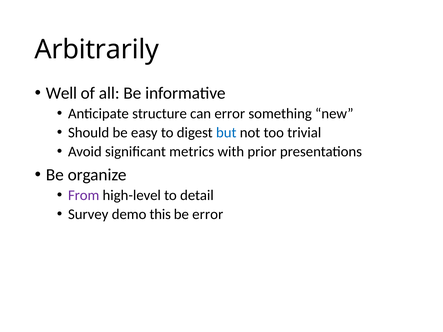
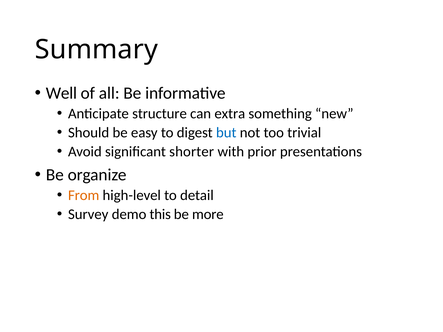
Arbitrarily: Arbitrarily -> Summary
can error: error -> extra
metrics: metrics -> shorter
From colour: purple -> orange
be error: error -> more
